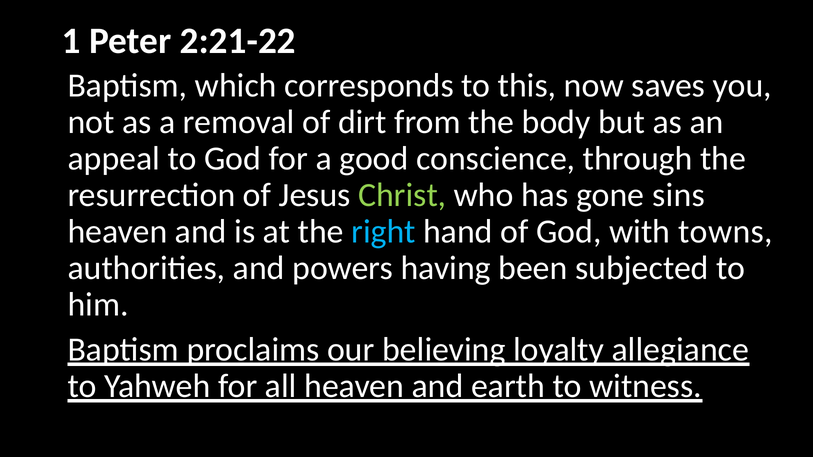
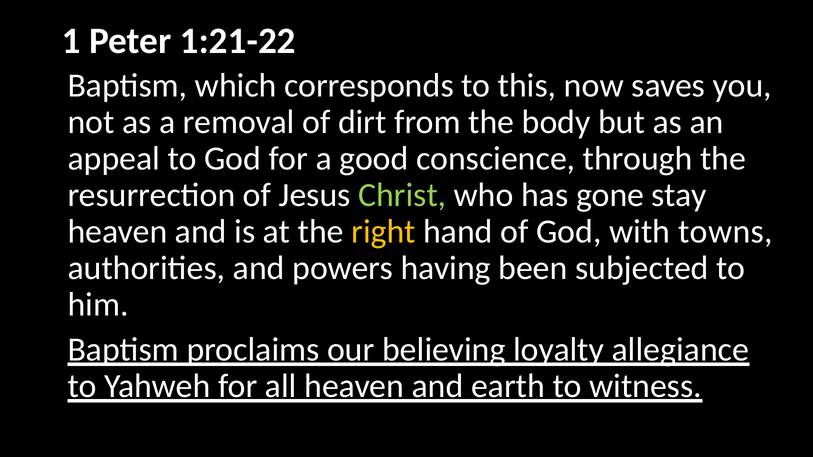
2:21-22: 2:21-22 -> 1:21-22
sins: sins -> stay
right colour: light blue -> yellow
